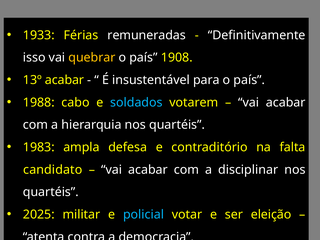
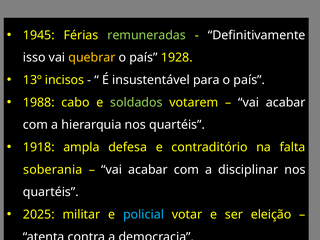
1933: 1933 -> 1945
remuneradas colour: white -> light green
1908: 1908 -> 1928
13º acabar: acabar -> incisos
soldados colour: light blue -> light green
1983: 1983 -> 1918
candidato: candidato -> soberania
